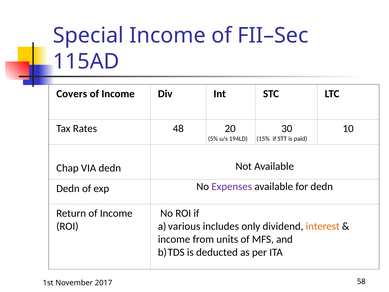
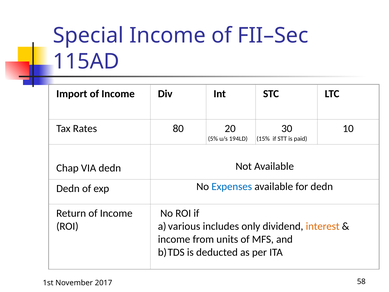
Covers: Covers -> Import
48: 48 -> 80
Expenses colour: purple -> blue
